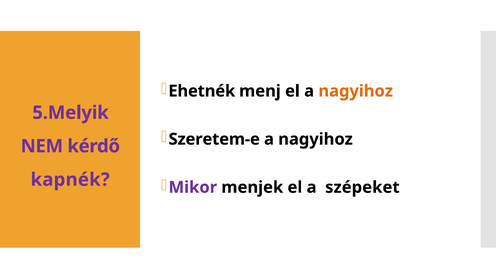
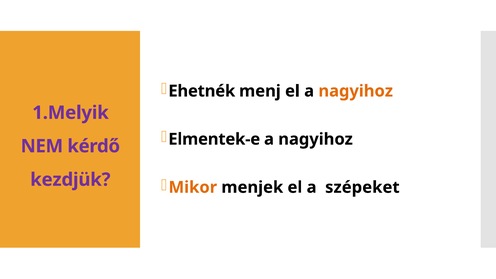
5.Melyik: 5.Melyik -> 1.Melyik
Szeretem-e: Szeretem-e -> Elmentek-e
kapnék: kapnék -> kezdjük
Mikor colour: purple -> orange
